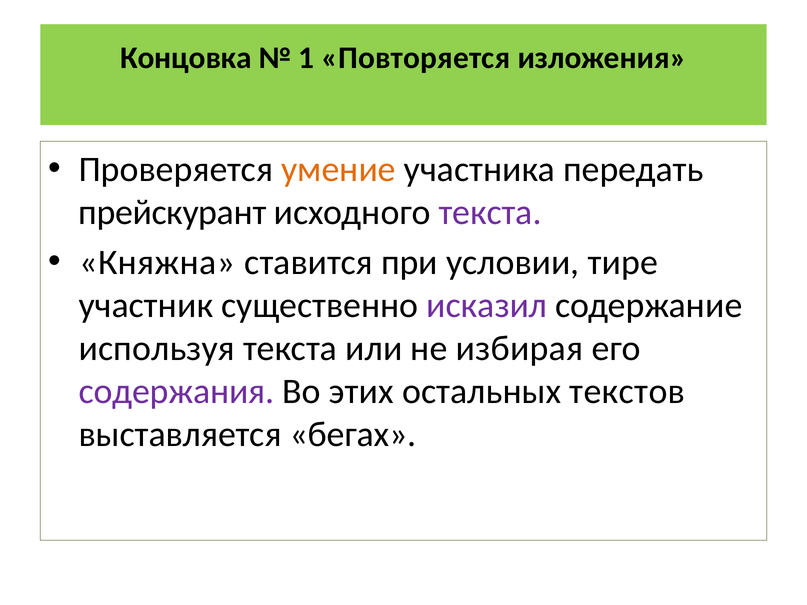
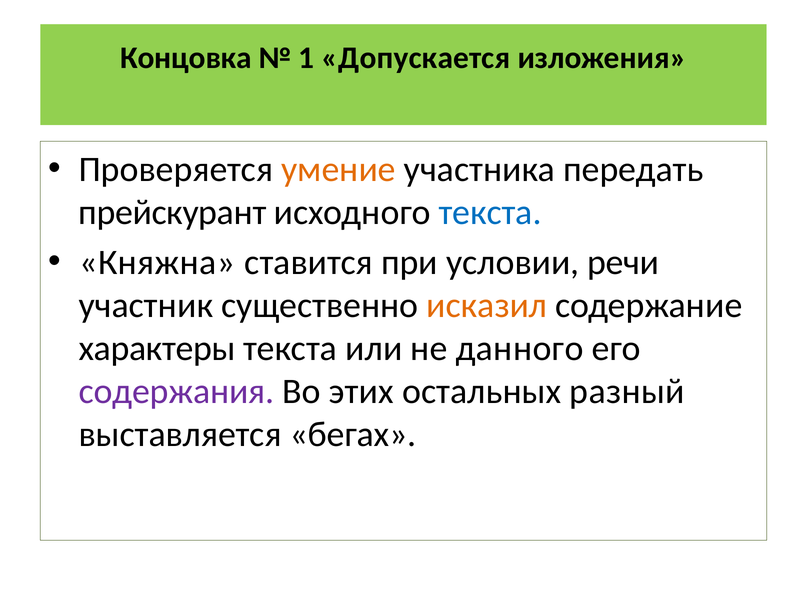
Повторяется: Повторяется -> Допускается
текста at (490, 212) colour: purple -> blue
тире: тире -> речи
исказил colour: purple -> orange
используя: используя -> характеры
избирая: избирая -> данного
текстов: текстов -> разный
